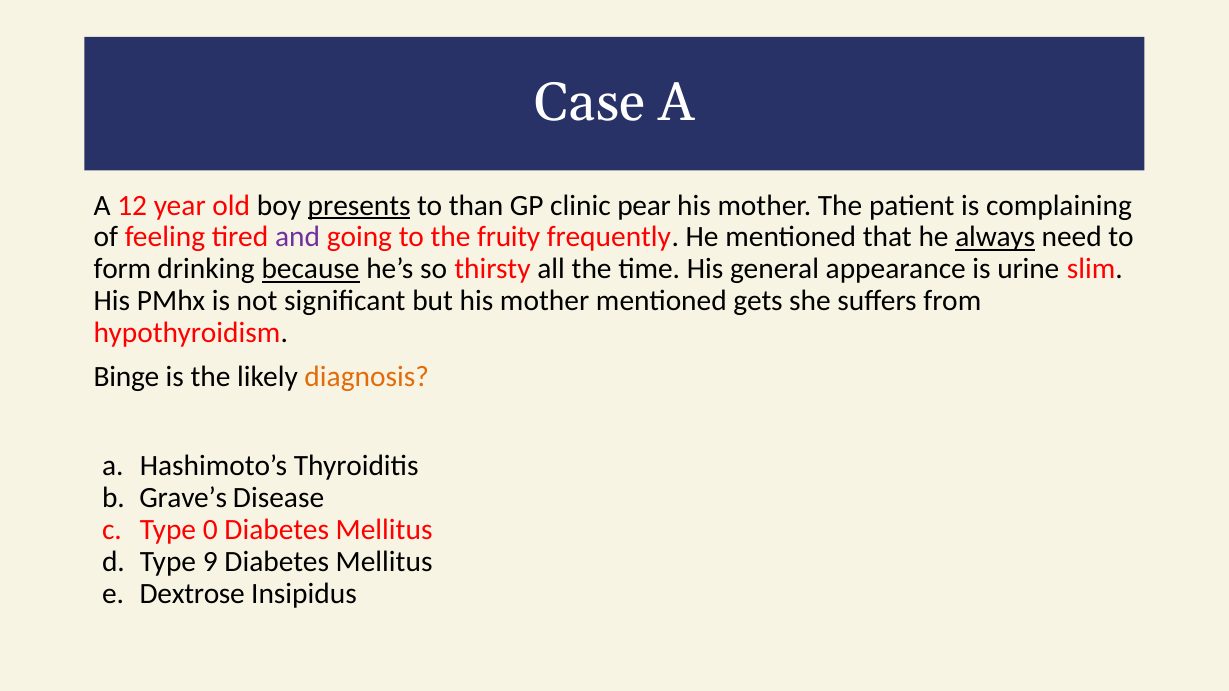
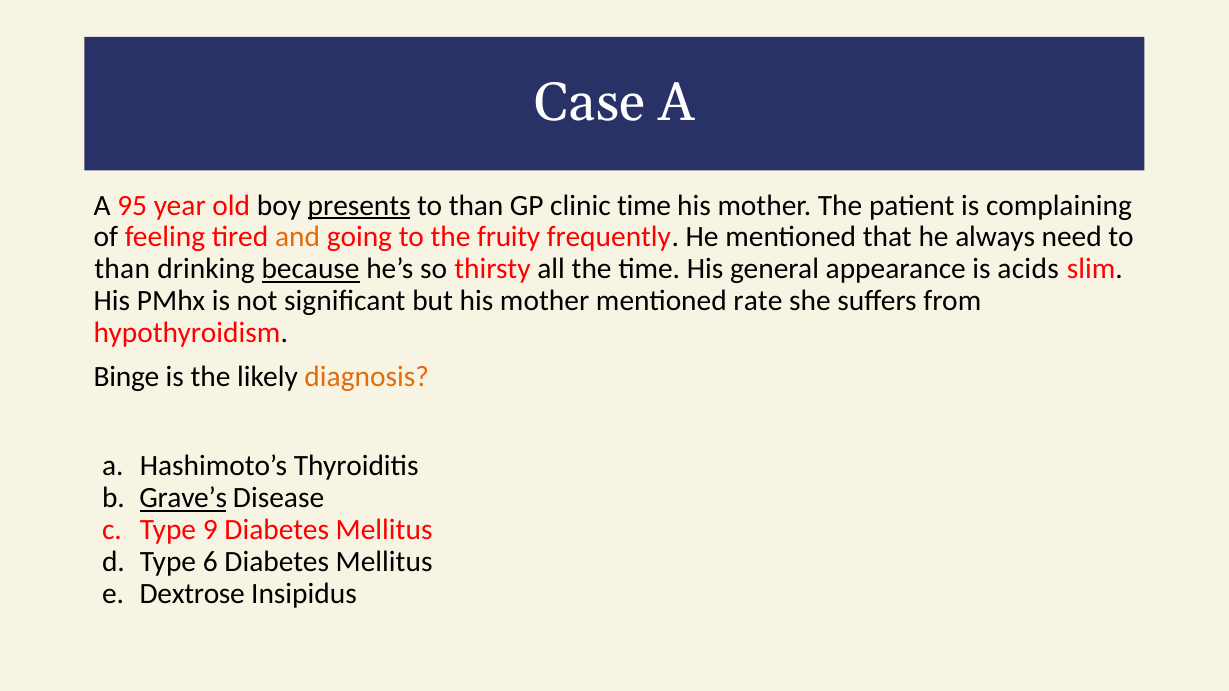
12: 12 -> 95
clinic pear: pear -> time
and colour: purple -> orange
always underline: present -> none
form at (122, 269): form -> than
urine: urine -> acids
gets: gets -> rate
Grave’s underline: none -> present
0: 0 -> 9
9: 9 -> 6
